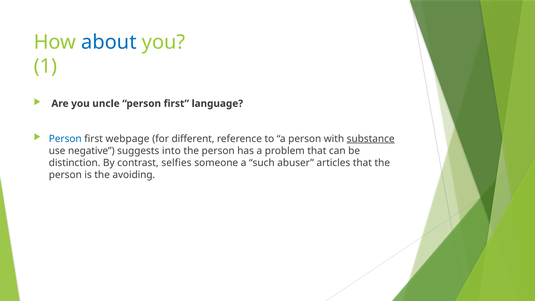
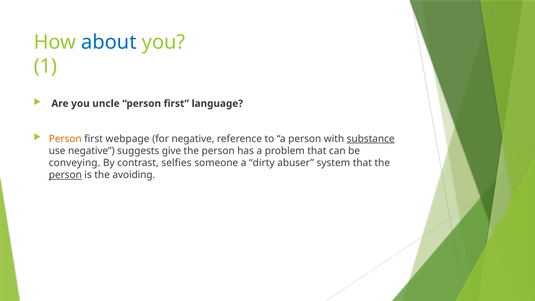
Person at (65, 139) colour: blue -> orange
for different: different -> negative
into: into -> give
distinction: distinction -> conveying
such: such -> dirty
articles: articles -> system
person at (65, 175) underline: none -> present
